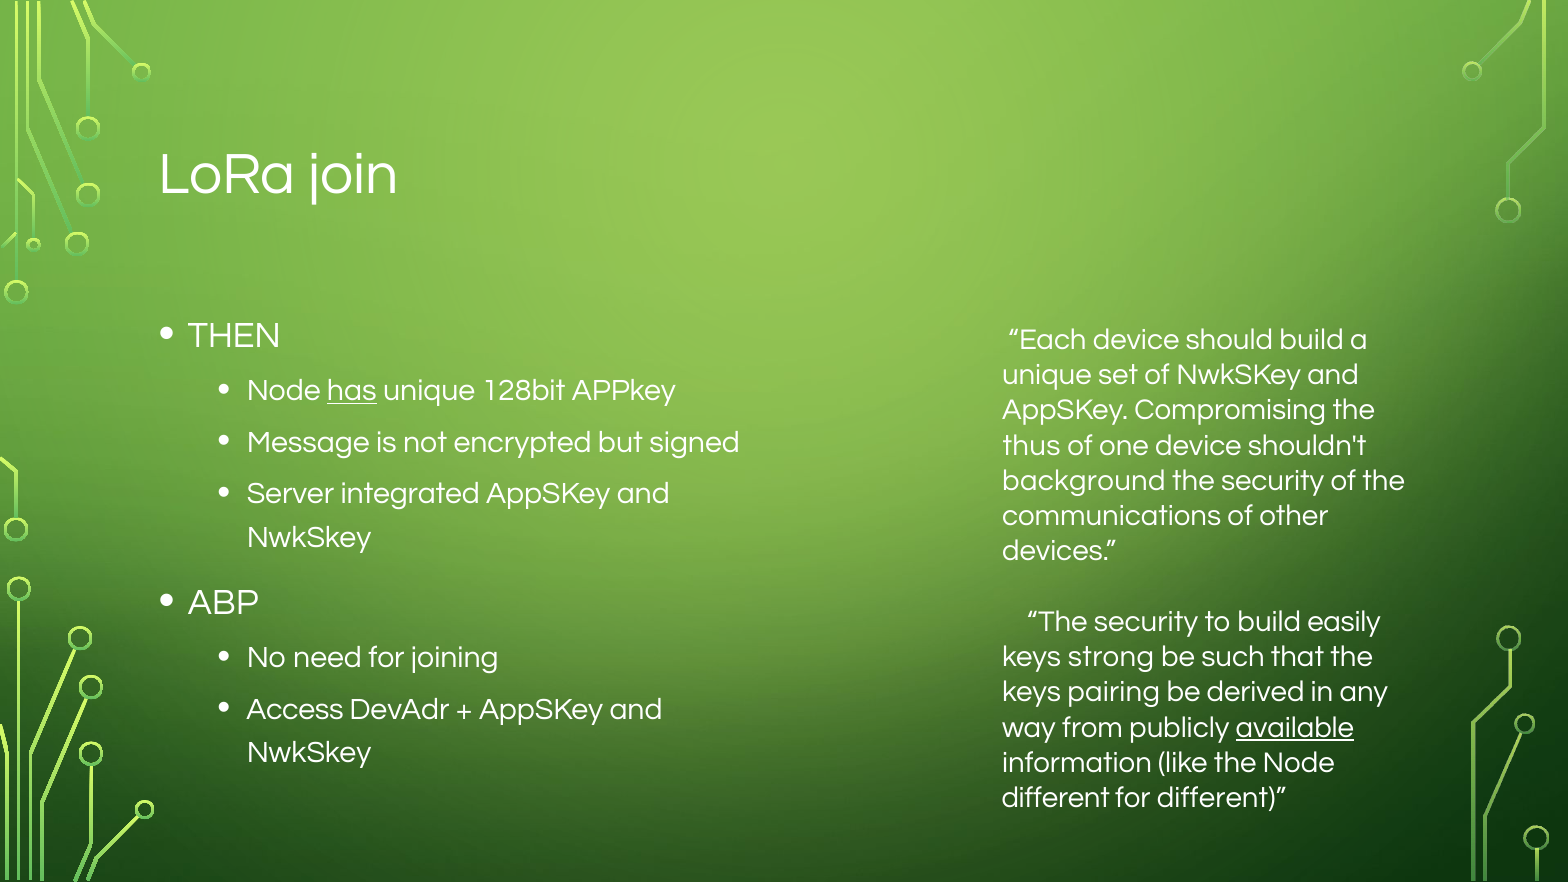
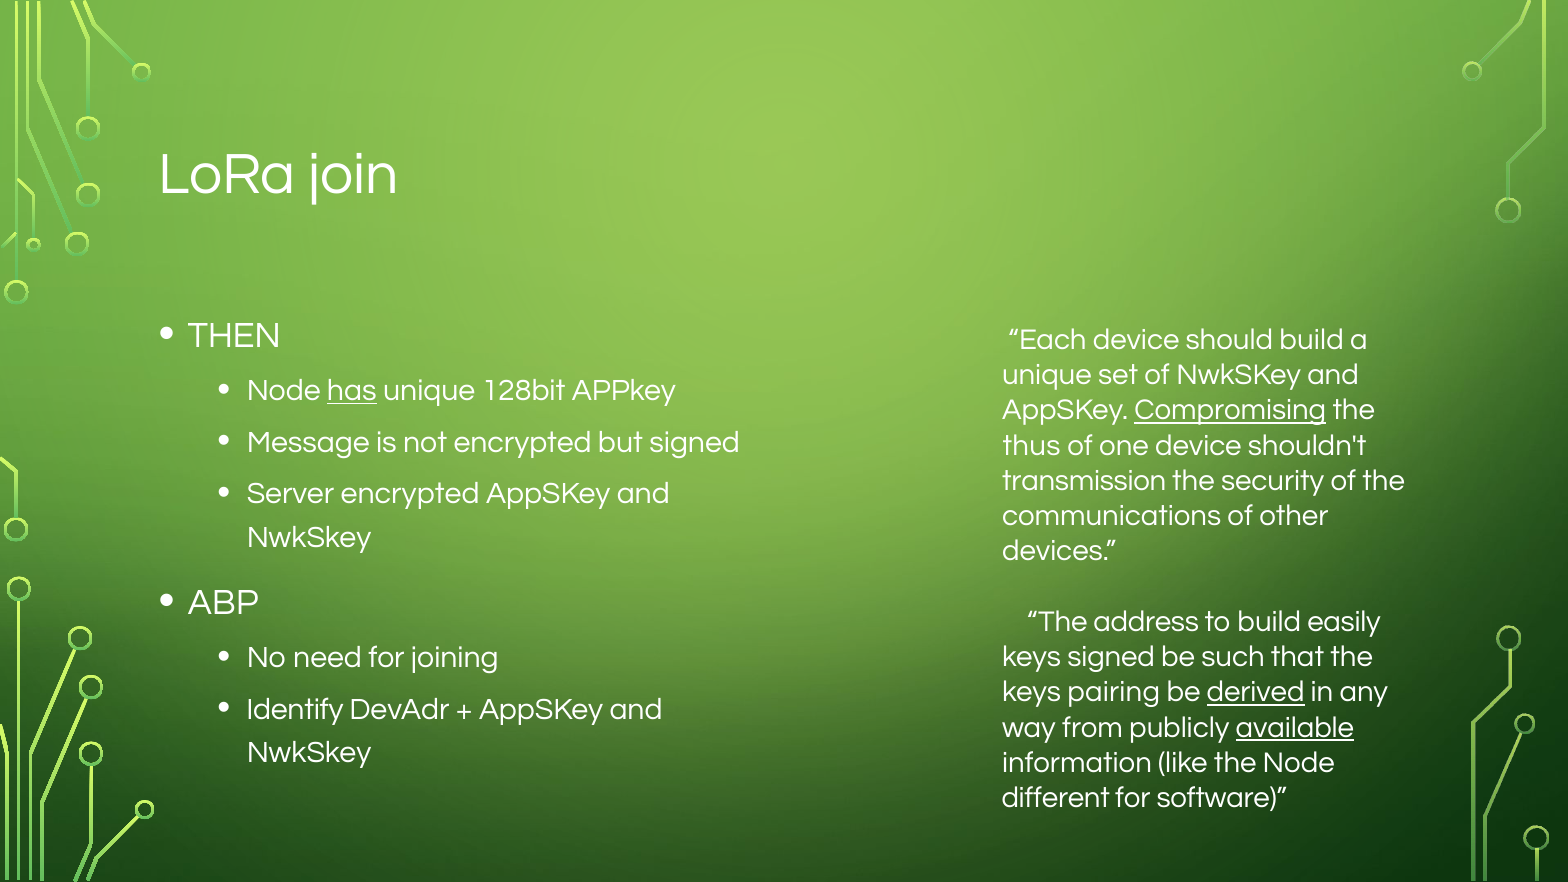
Compromising underline: none -> present
background: background -> transmission
Server integrated: integrated -> encrypted
security at (1146, 622): security -> address
keys strong: strong -> signed
derived underline: none -> present
Access: Access -> Identify
for different: different -> software
